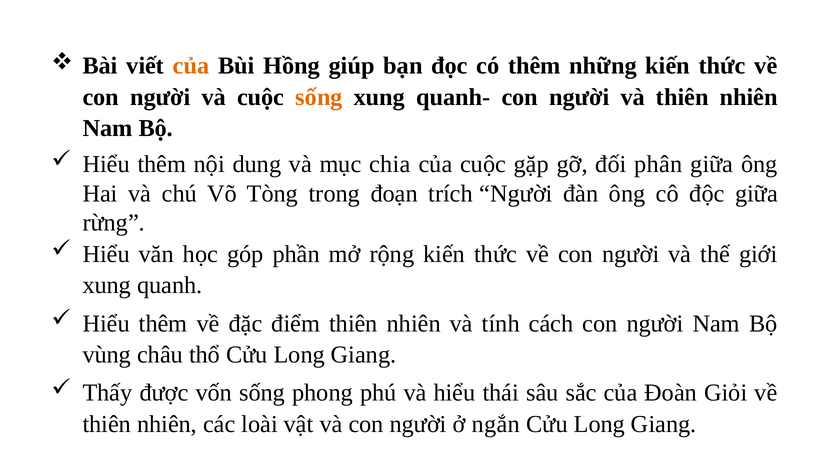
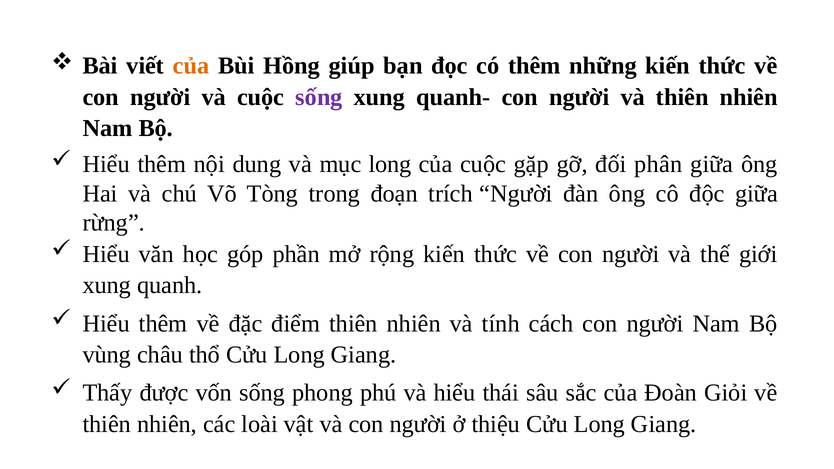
sống at (319, 97) colour: orange -> purple
mục chia: chia -> long
ngắn: ngắn -> thiệu
